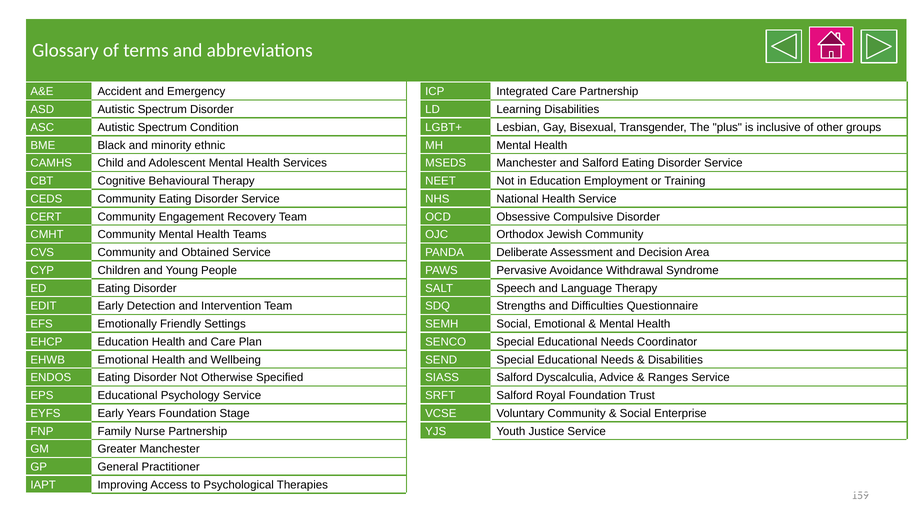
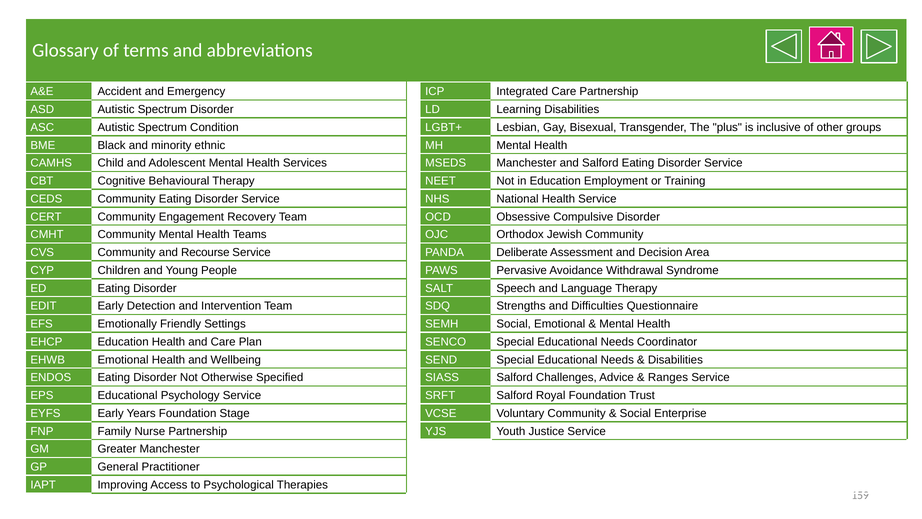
Obtained: Obtained -> Recourse
Dyscalculia: Dyscalculia -> Challenges
